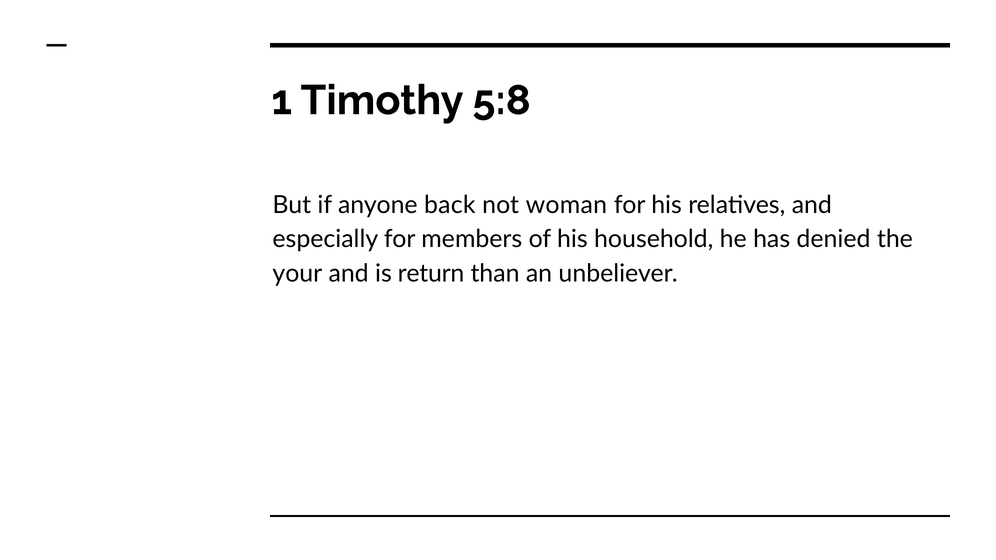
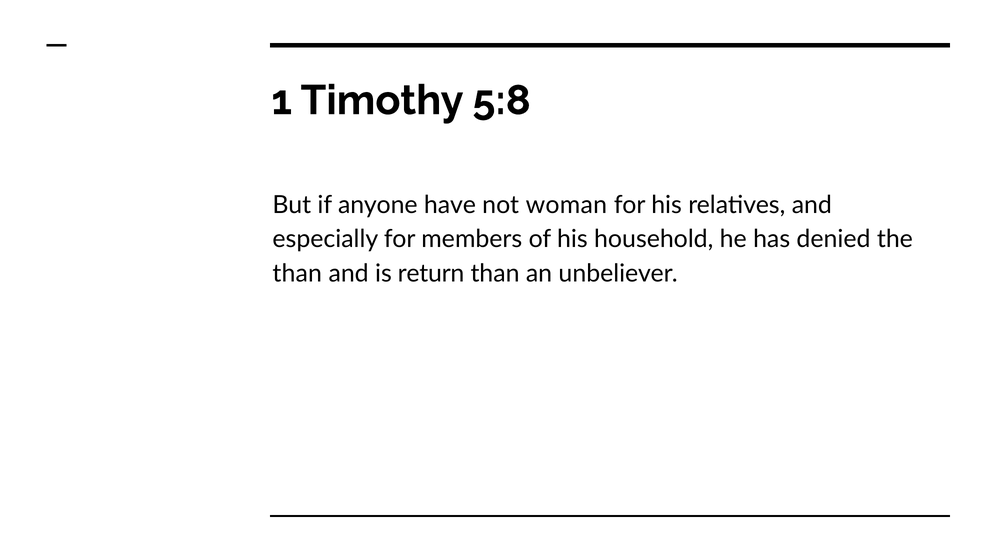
back: back -> have
your at (297, 274): your -> than
